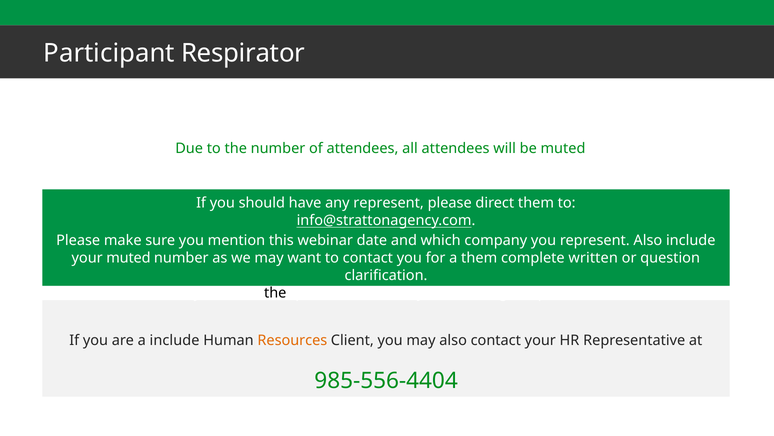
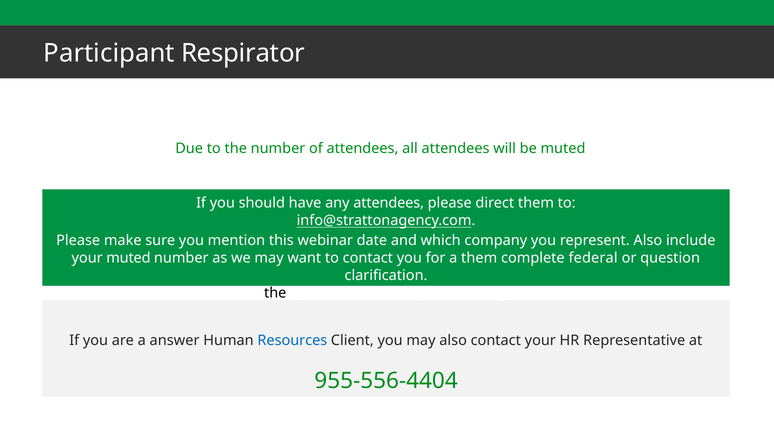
any represent: represent -> attendees
written: written -> federal
a include: include -> answer
Resources colour: orange -> blue
985-556-4404: 985-556-4404 -> 955-556-4404
